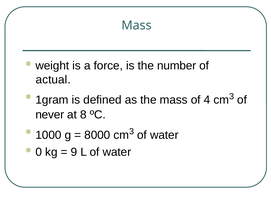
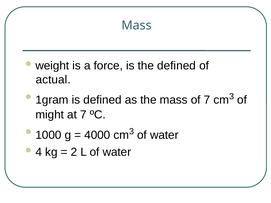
the number: number -> defined
of 4: 4 -> 7
never: never -> might
at 8: 8 -> 7
8000: 8000 -> 4000
0: 0 -> 4
9: 9 -> 2
